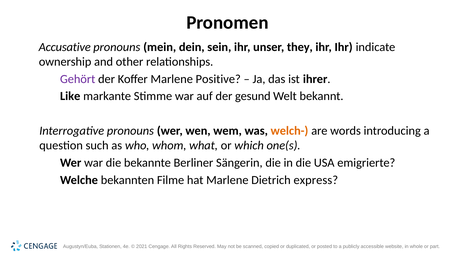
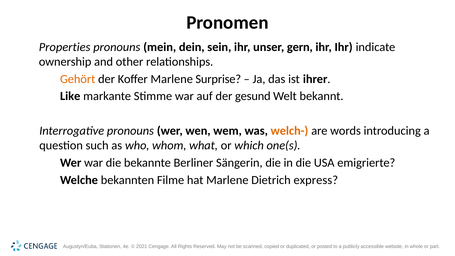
Accusative: Accusative -> Properties
they: they -> gern
Gehört colour: purple -> orange
Positive: Positive -> Surprise
